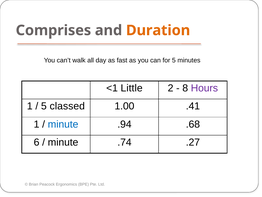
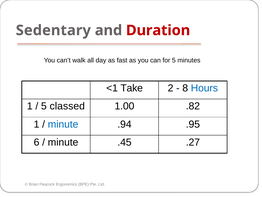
Comprises: Comprises -> Sedentary
Duration colour: orange -> red
Little: Little -> Take
Hours colour: purple -> blue
.41: .41 -> .82
.68: .68 -> .95
.74: .74 -> .45
